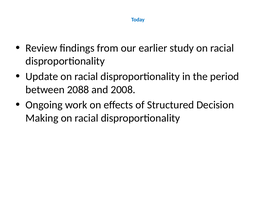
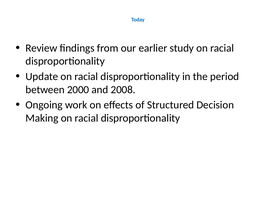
2088: 2088 -> 2000
